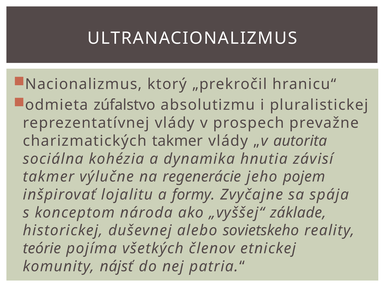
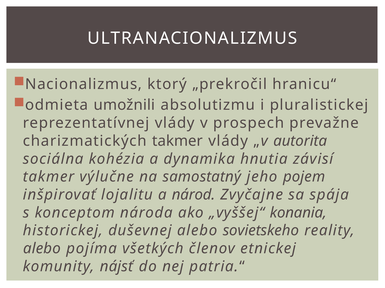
zúfalstvo: zúfalstvo -> umožnili
regenerácie: regenerácie -> samostatný
formy: formy -> národ
základe: základe -> konania
teórie at (42, 249): teórie -> alebo
